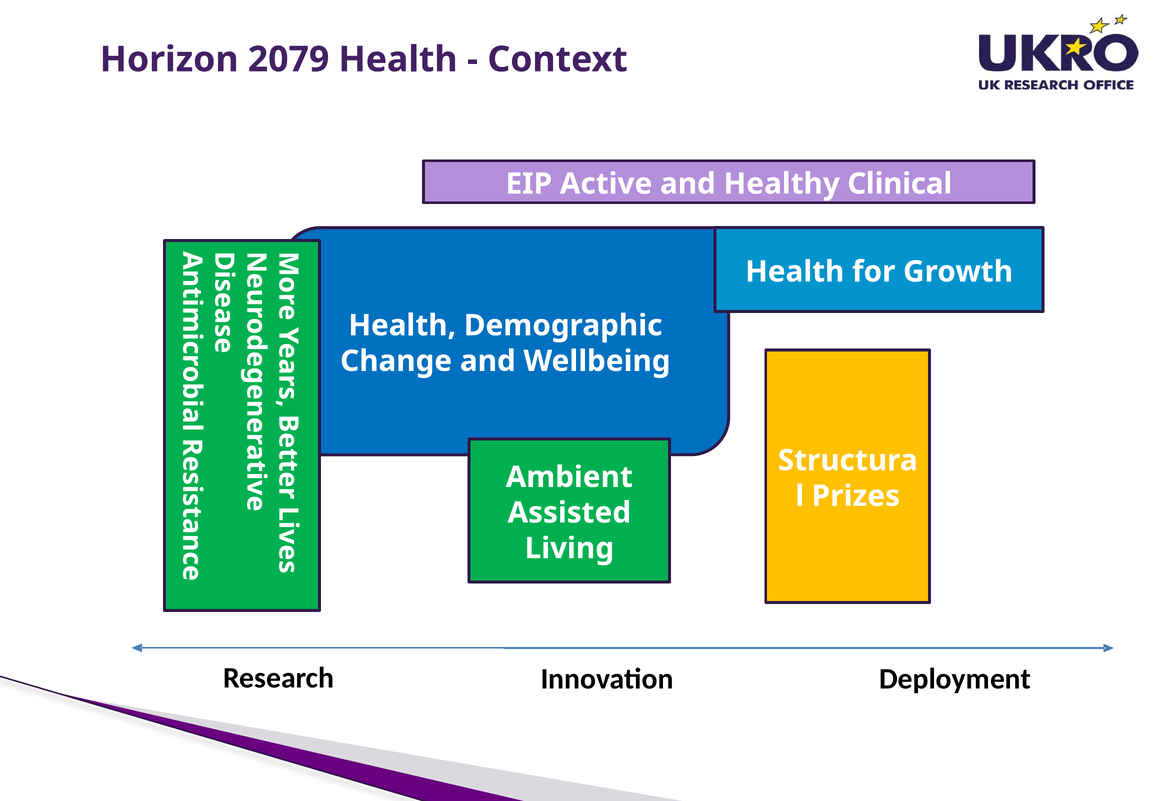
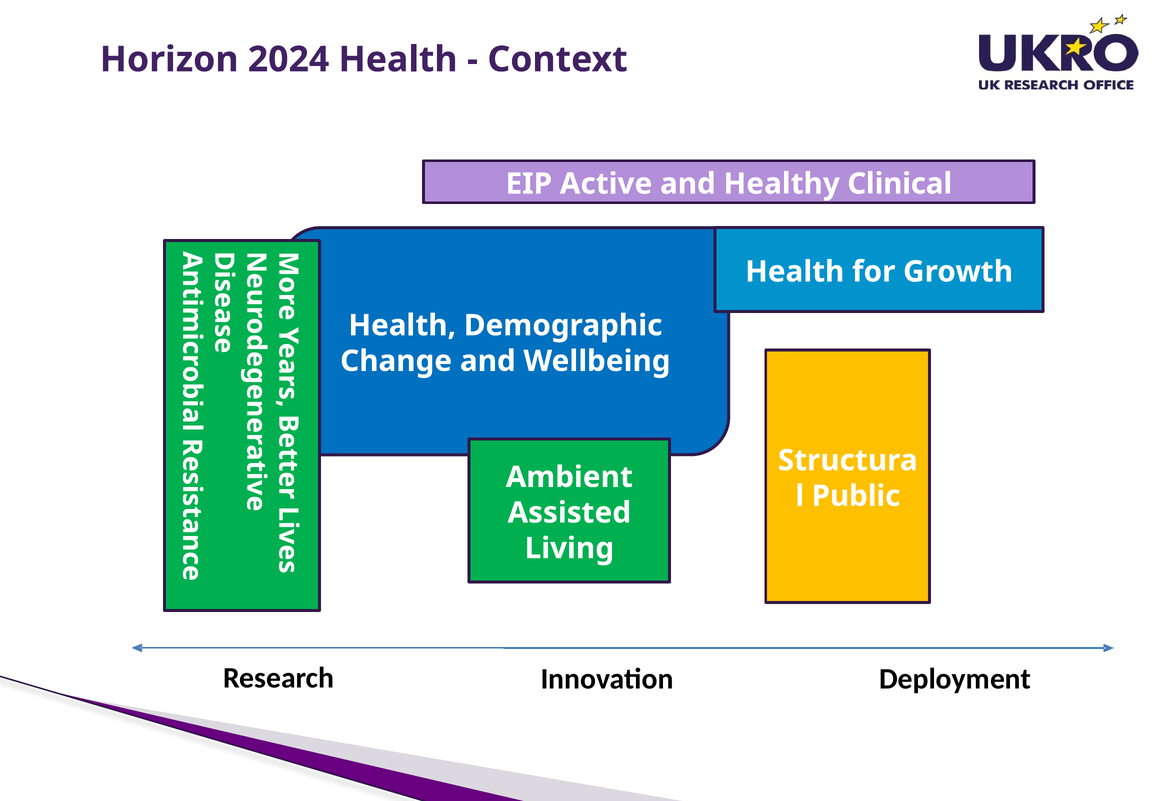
2079: 2079 -> 2024
Prizes: Prizes -> Public
